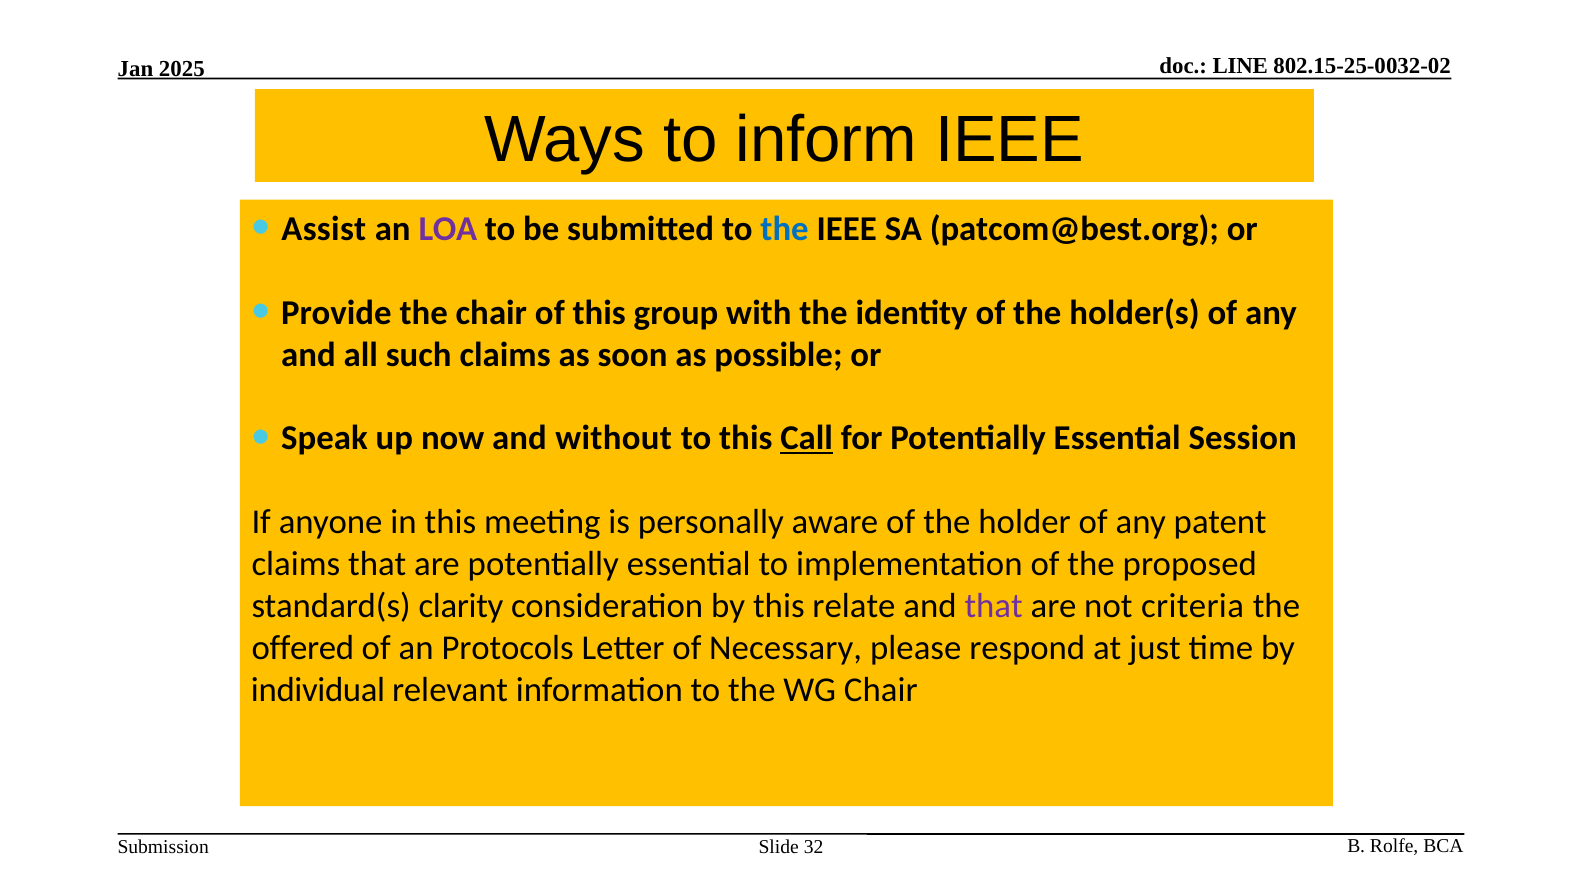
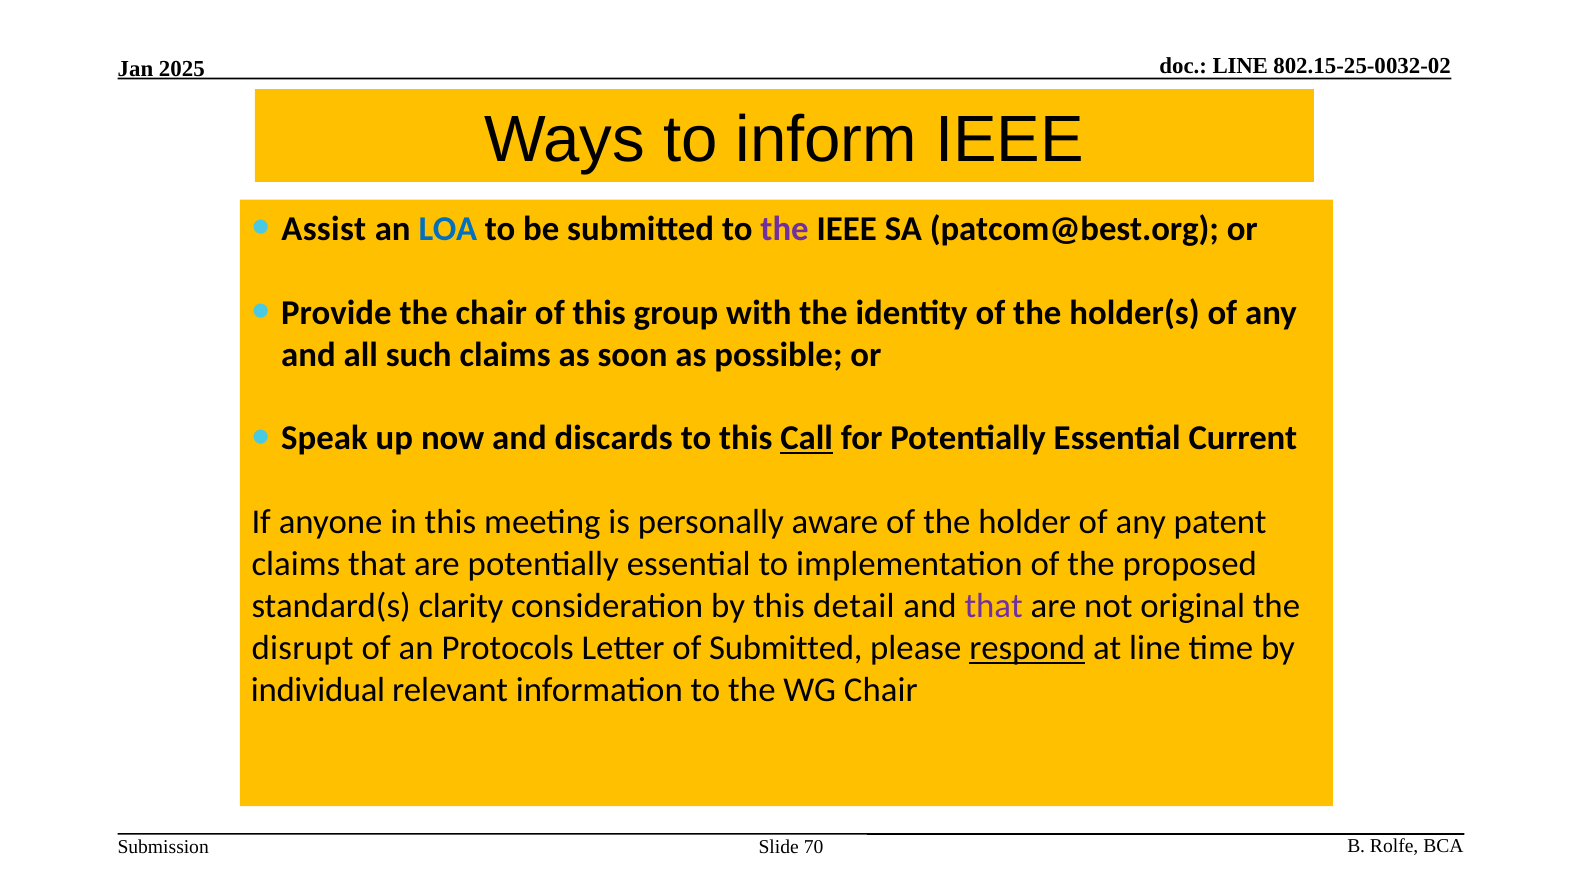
LOA colour: purple -> blue
the at (785, 229) colour: blue -> purple
without: without -> discards
Session: Session -> Current
relate: relate -> detail
criteria: criteria -> original
offered: offered -> disrupt
of Necessary: Necessary -> Submitted
respond underline: none -> present
at just: just -> line
32: 32 -> 70
